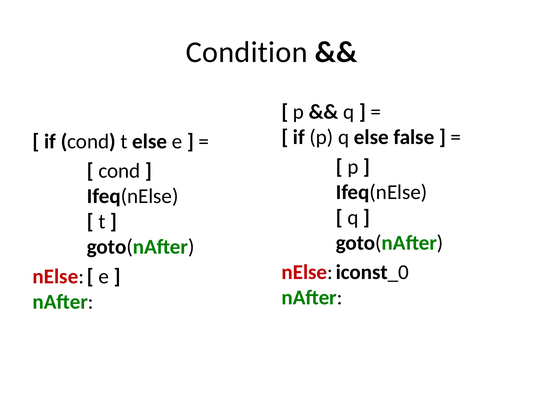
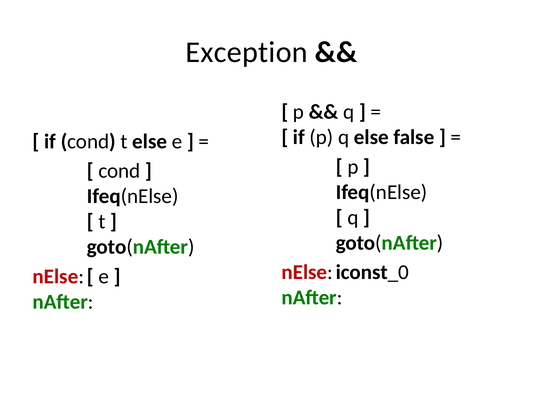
Condition: Condition -> Exception
